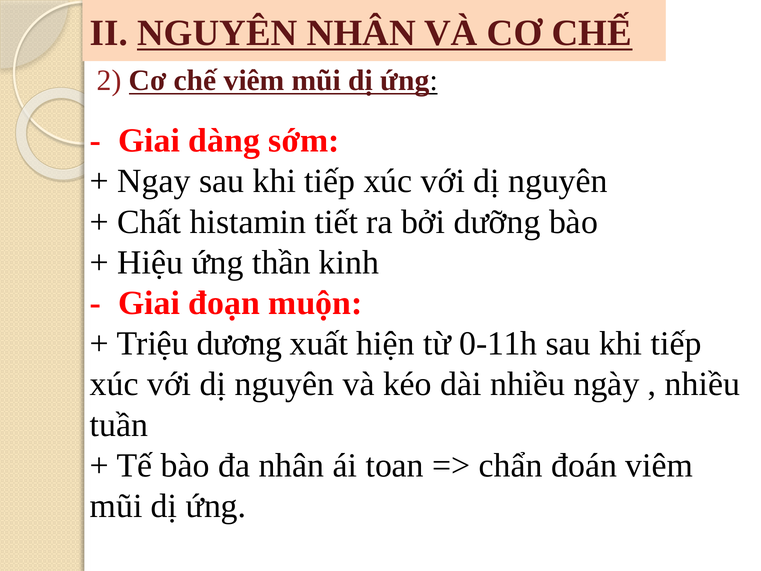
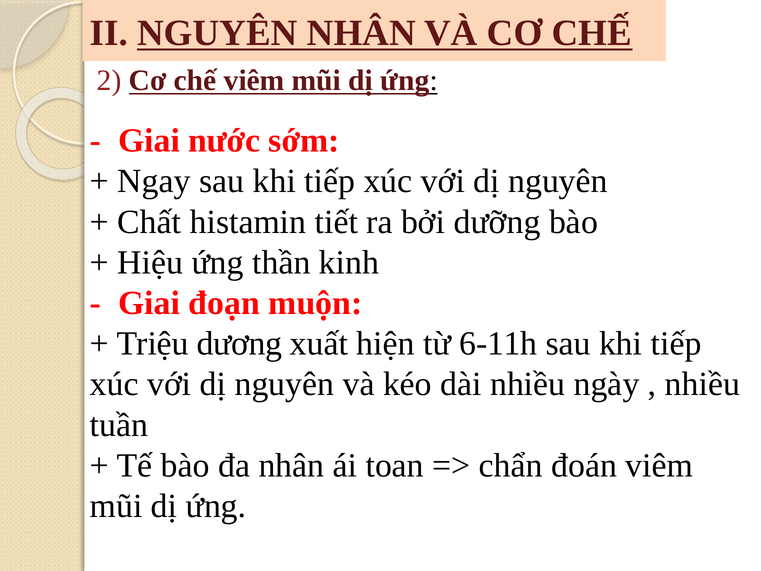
dàng: dàng -> nước
0-11h: 0-11h -> 6-11h
